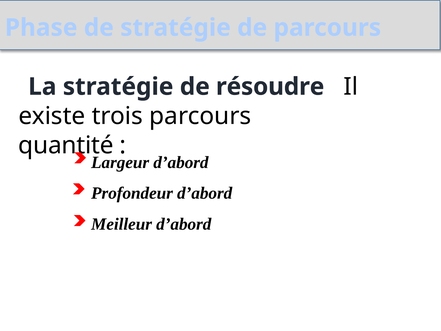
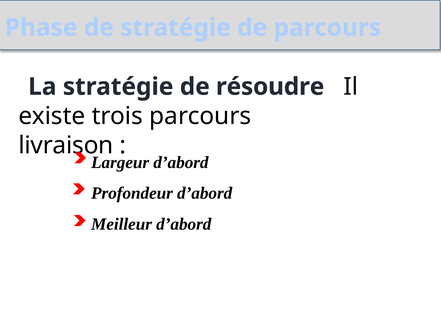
quantité: quantité -> livraison
